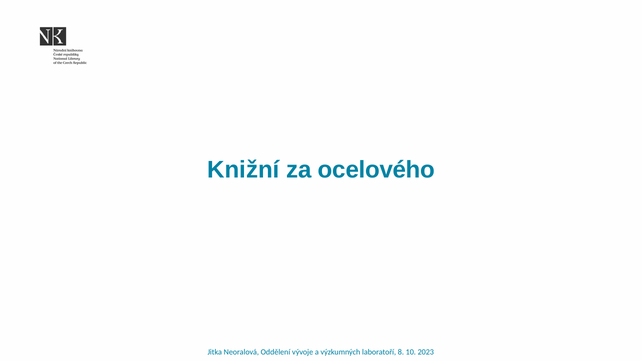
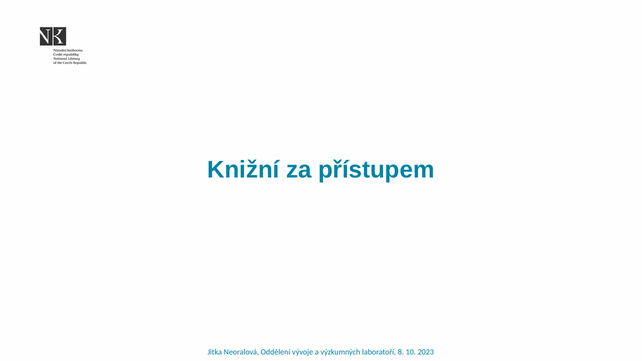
ocelového: ocelového -> přístupem
